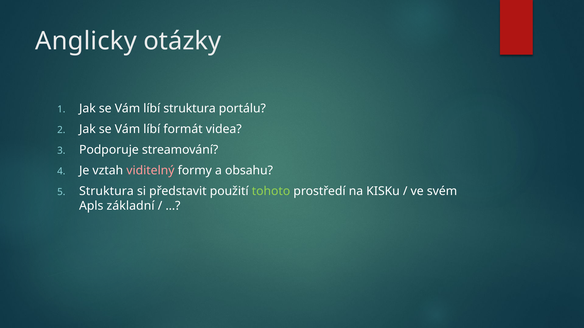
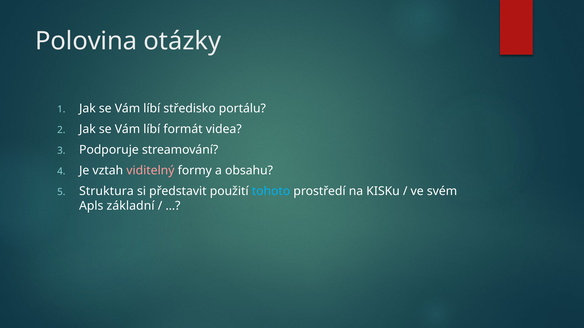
Anglicky: Anglicky -> Polovina
líbí struktura: struktura -> středisko
tohoto colour: light green -> light blue
